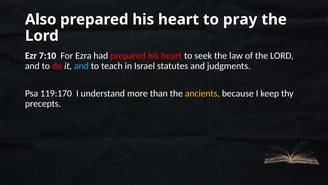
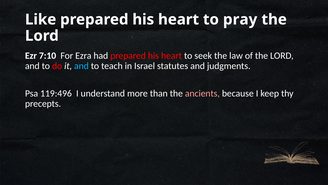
Also: Also -> Like
119:170: 119:170 -> 119:496
ancients colour: yellow -> pink
